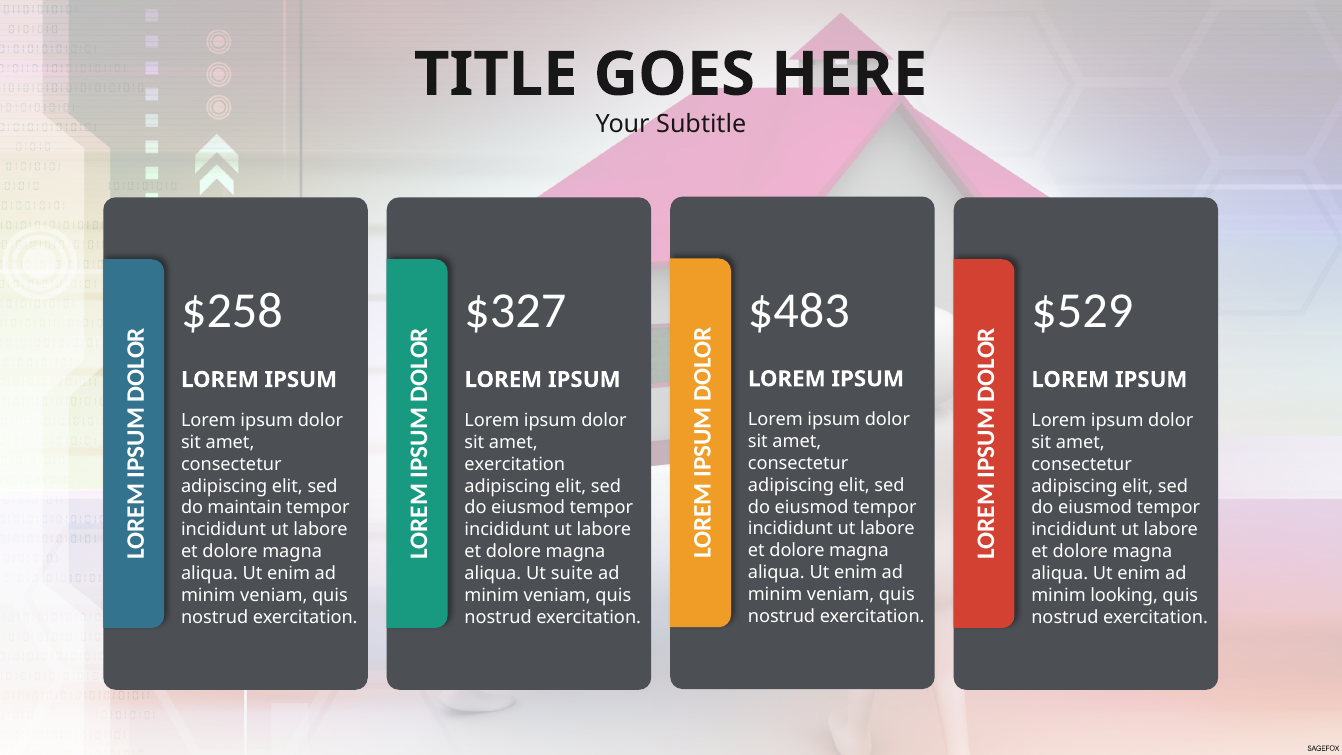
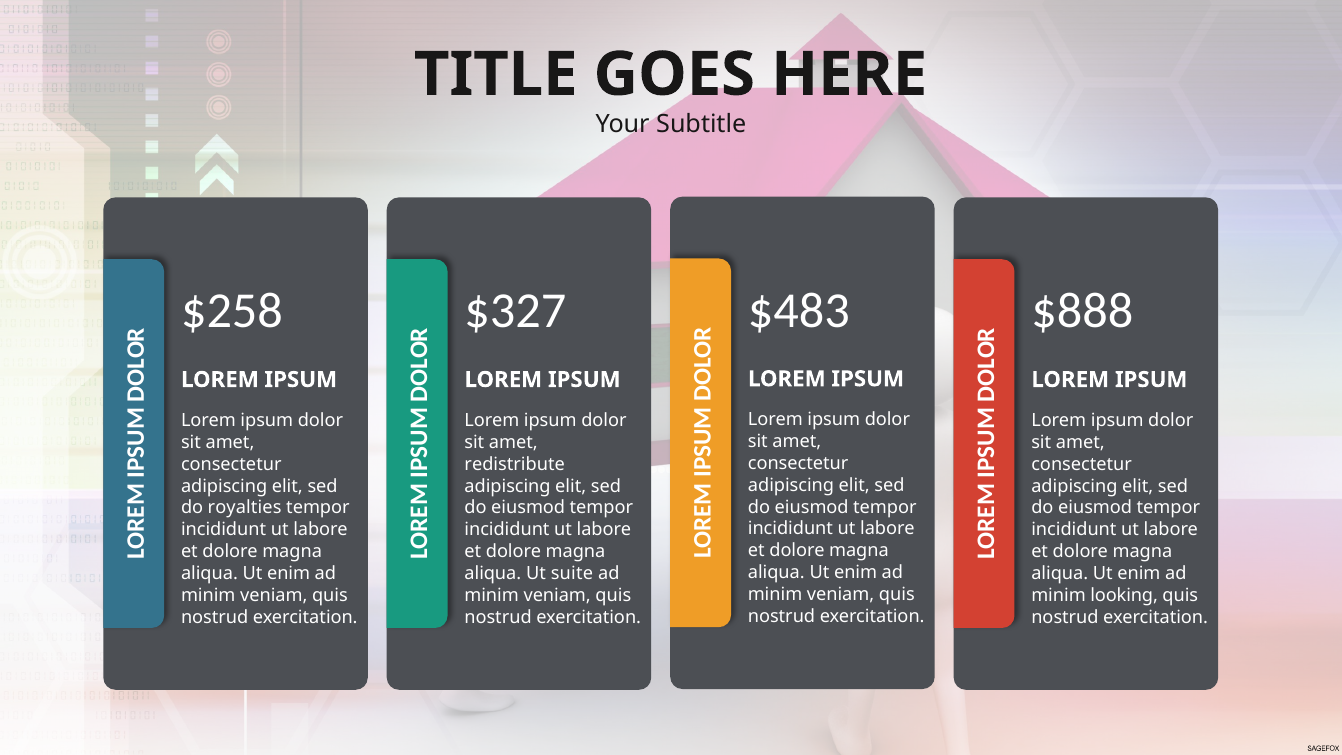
$529: $529 -> $888
exercitation at (515, 464): exercitation -> redistribute
maintain: maintain -> royalties
